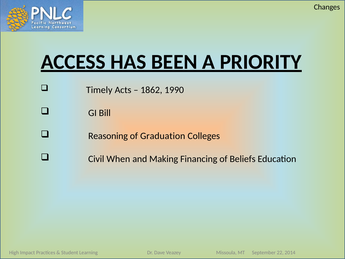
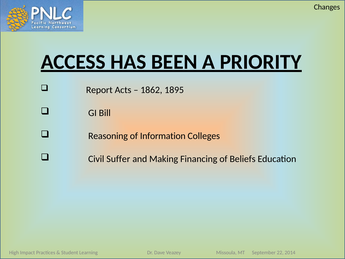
Timely: Timely -> Report
1990: 1990 -> 1895
Graduation: Graduation -> Information
When: When -> Suffer
